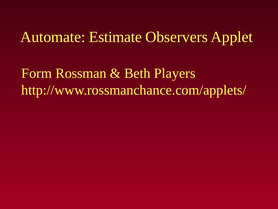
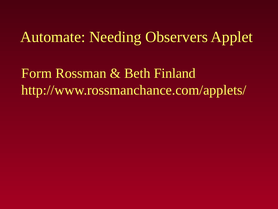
Estimate: Estimate -> Needing
Players: Players -> Finland
